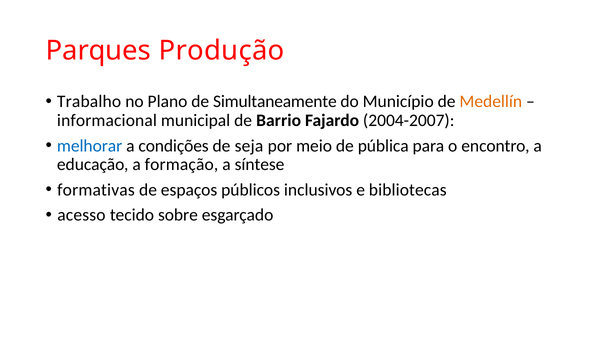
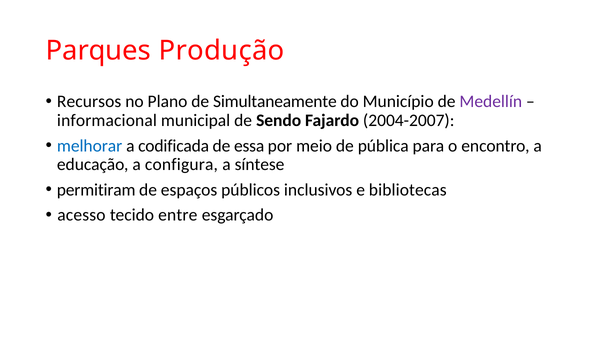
Trabalho: Trabalho -> Recursos
Medellín colour: orange -> purple
Barrio: Barrio -> Sendo
condições: condições -> codificada
seja: seja -> essa
formação: formação -> configura
formativas: formativas -> permitiram
sobre: sobre -> entre
